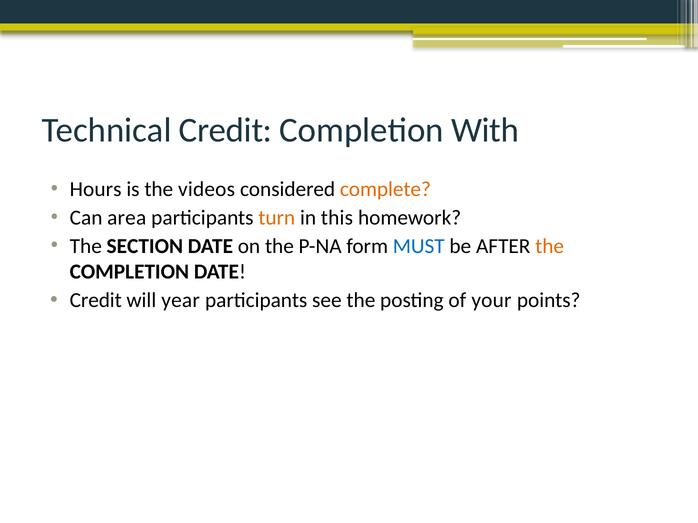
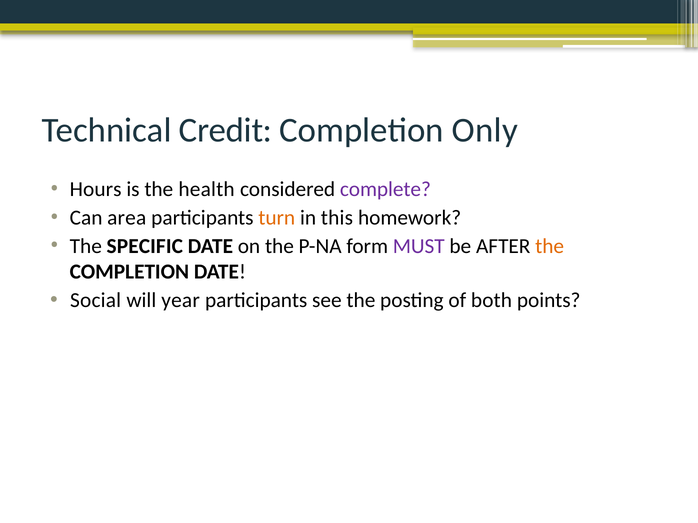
With: With -> Only
videos: videos -> health
complete colour: orange -> purple
SECTION: SECTION -> SPECIFIC
MUST colour: blue -> purple
Credit at (96, 301): Credit -> Social
your: your -> both
